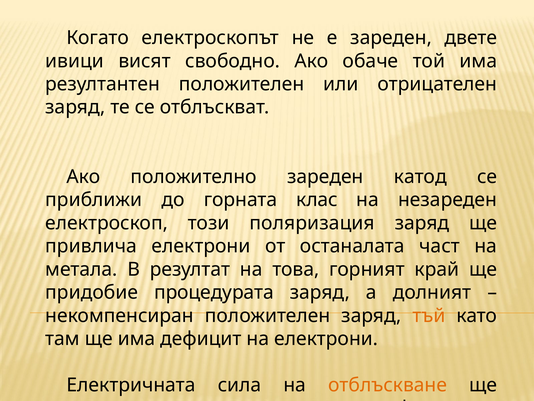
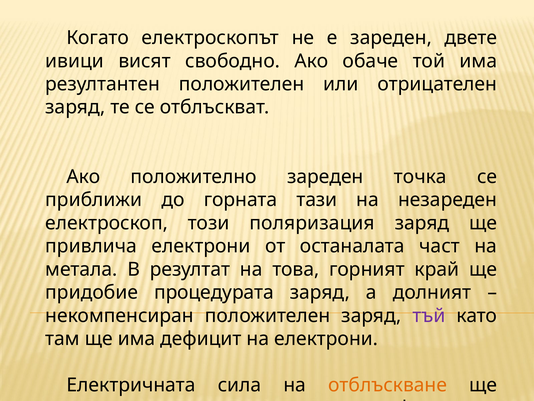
катод: катод -> точка
клас: клас -> тази
тъй colour: orange -> purple
